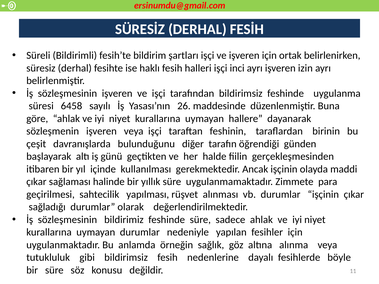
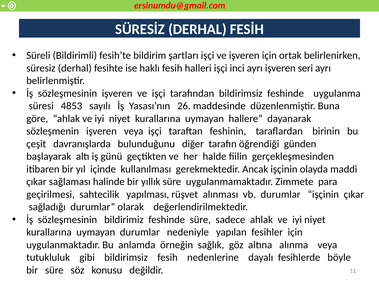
izin: izin -> seri
6458: 6458 -> 4853
